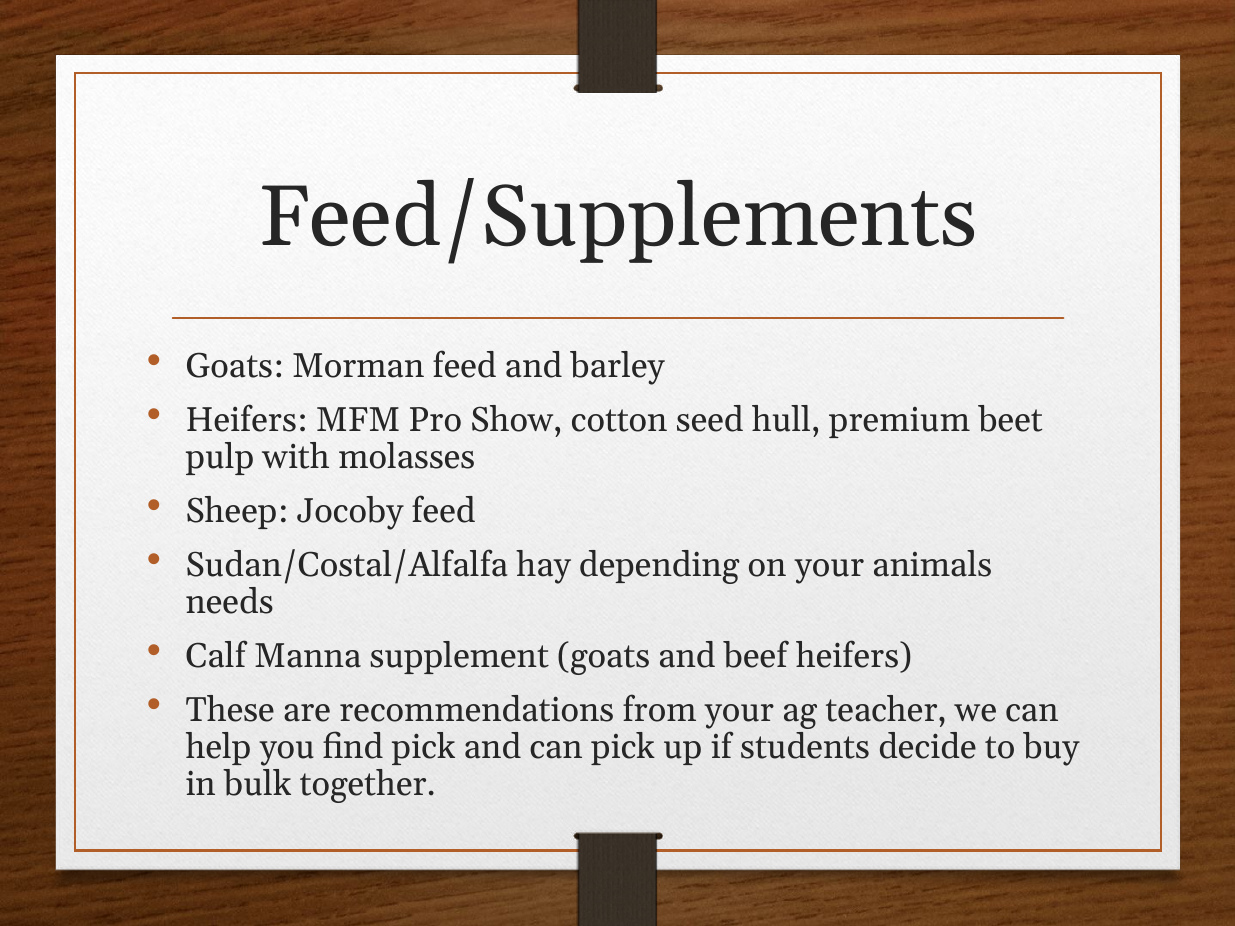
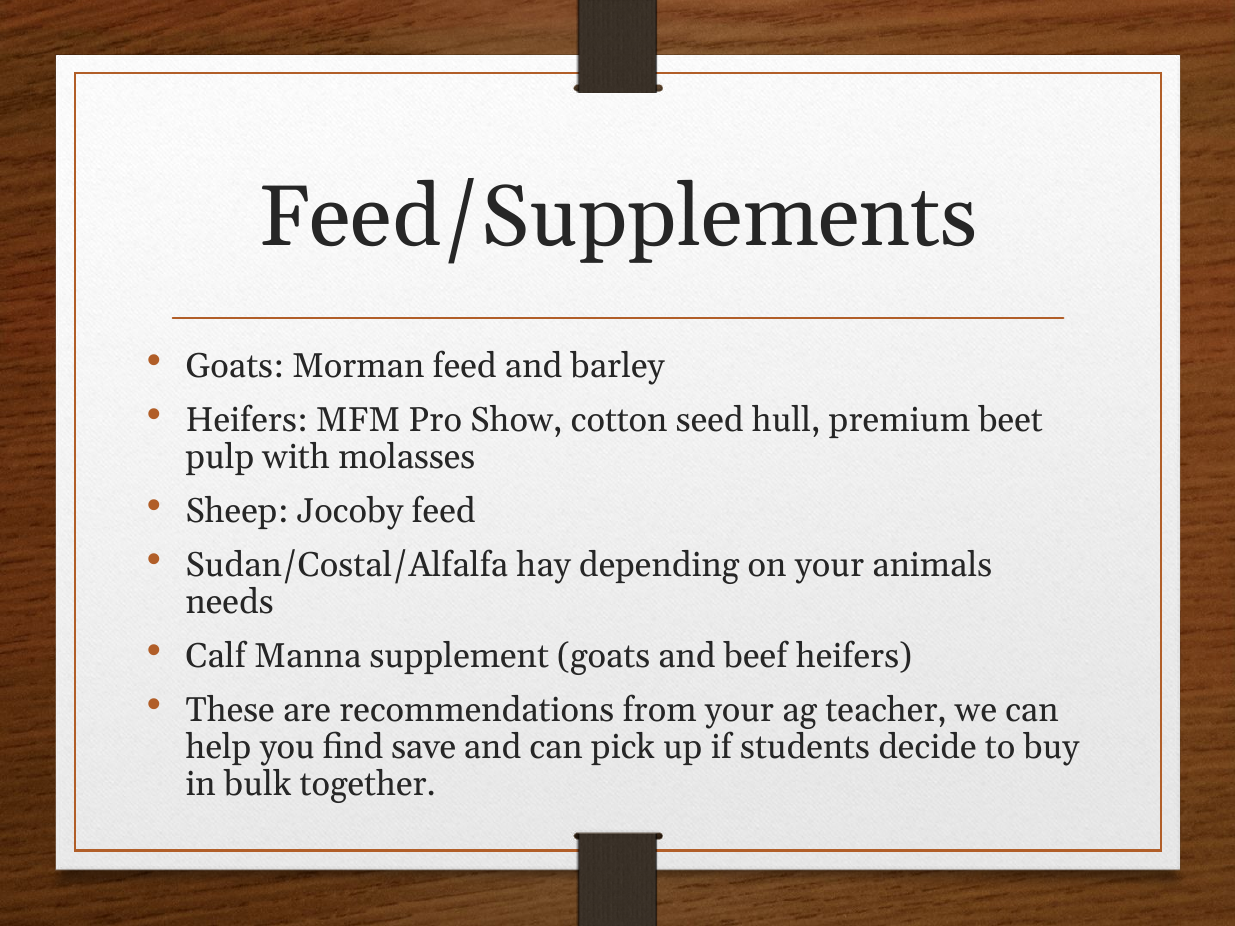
find pick: pick -> save
